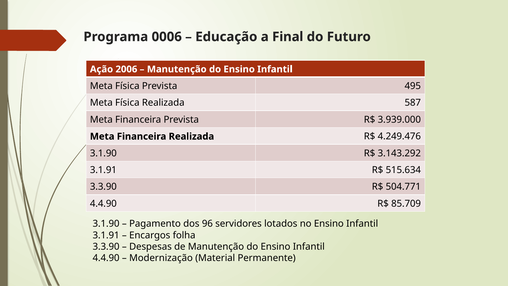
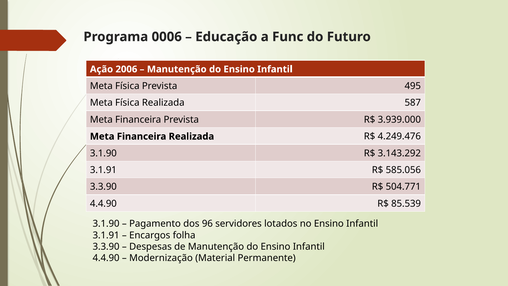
Final: Final -> Func
515.634: 515.634 -> 585.056
85.709: 85.709 -> 85.539
